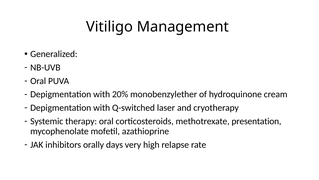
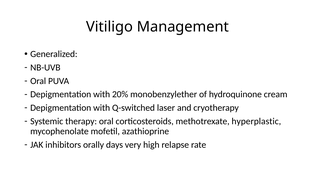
presentation: presentation -> hyperplastic
